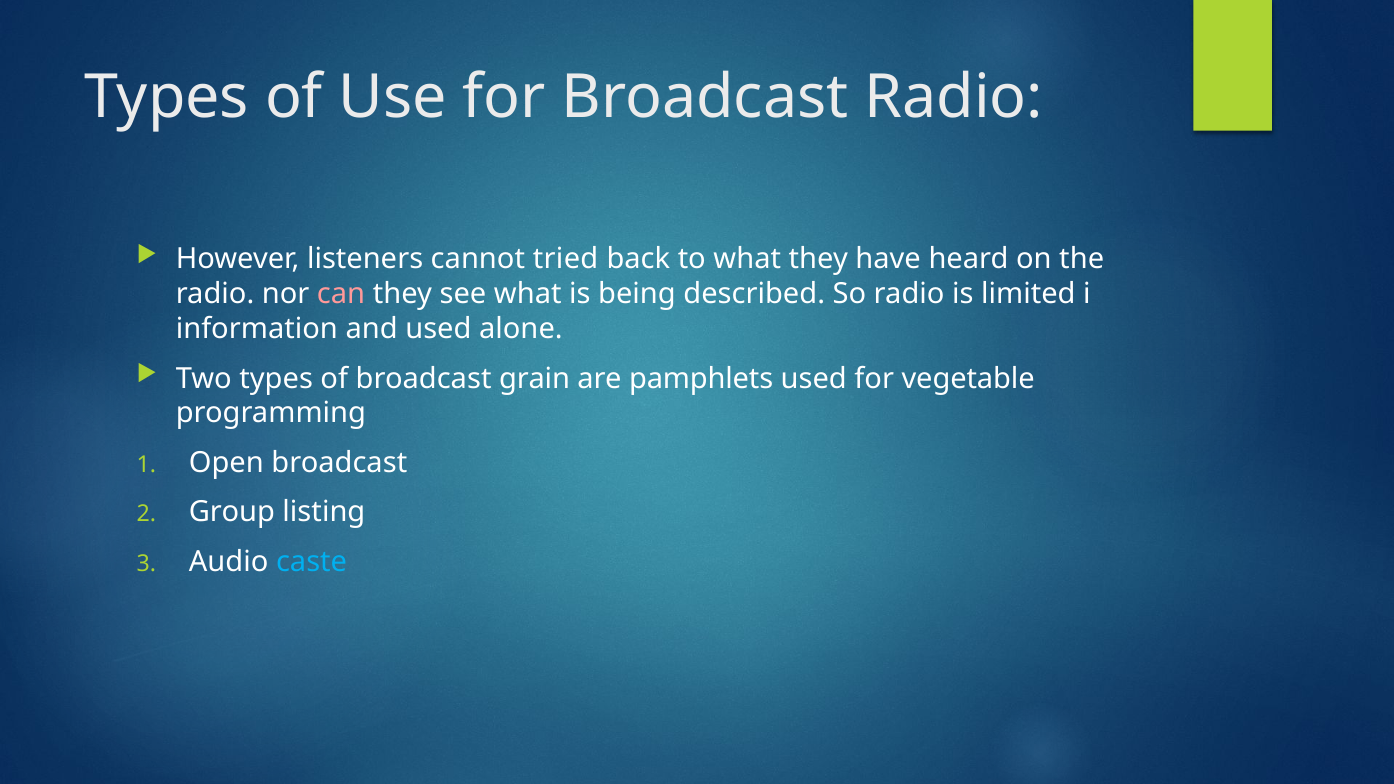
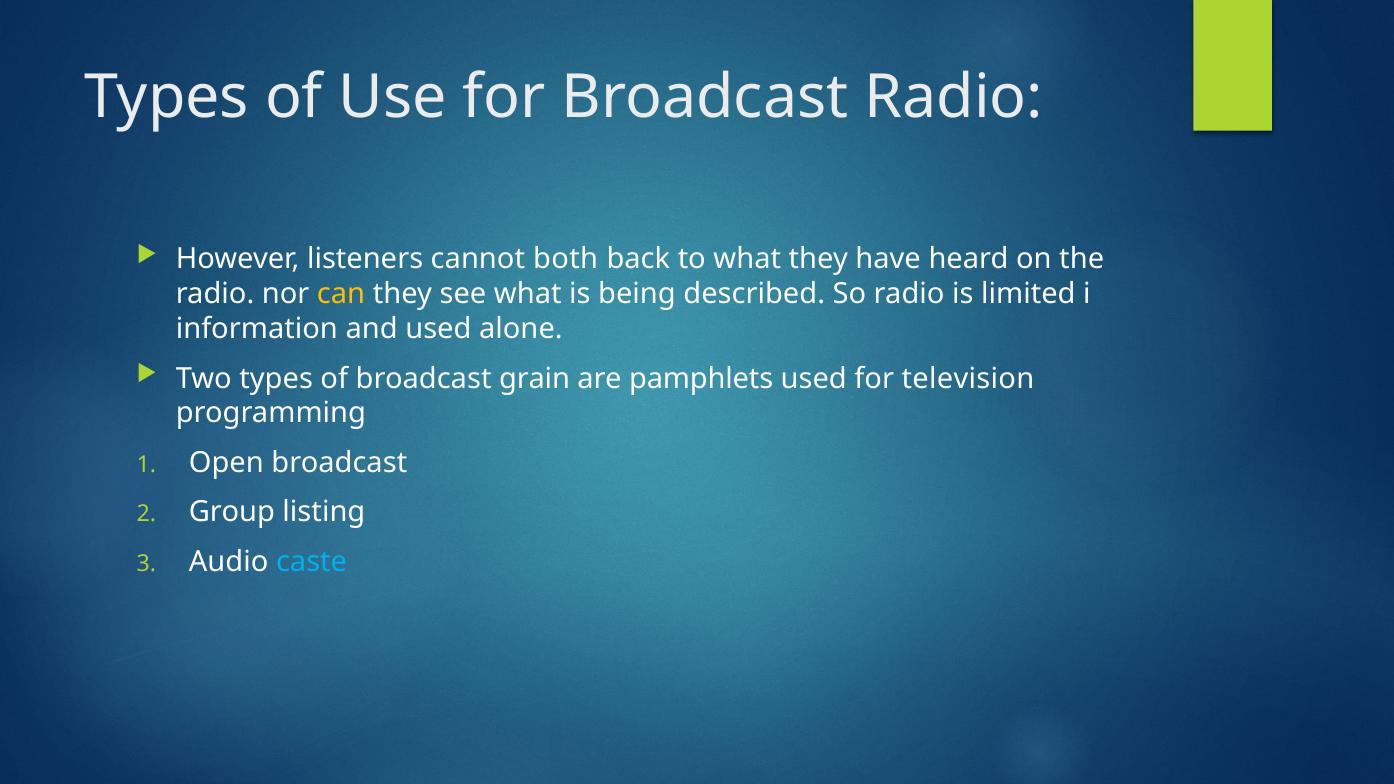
tried: tried -> both
can colour: pink -> yellow
vegetable: vegetable -> television
